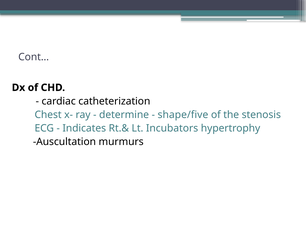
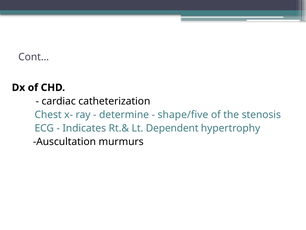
Incubators: Incubators -> Dependent
